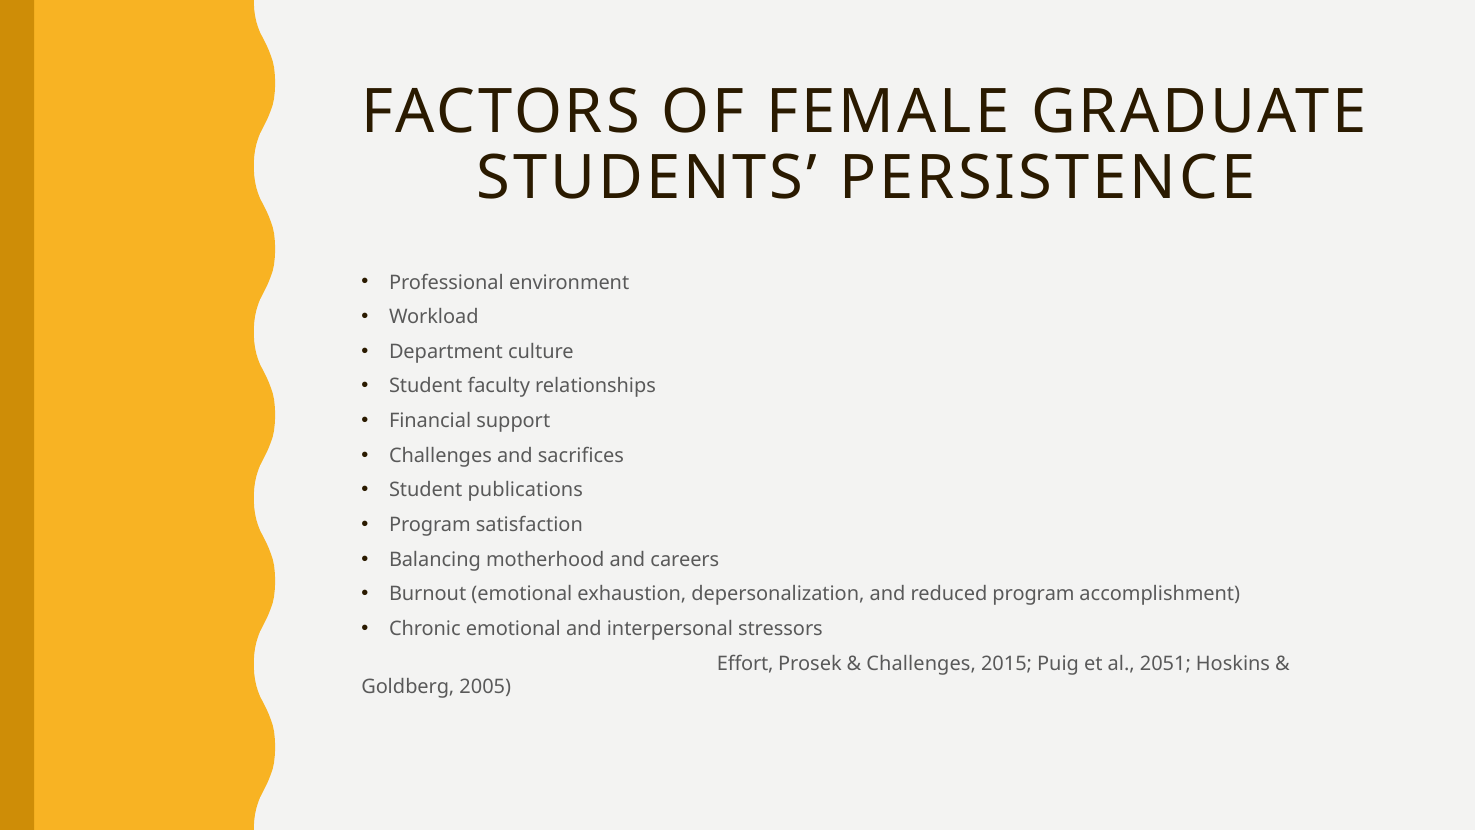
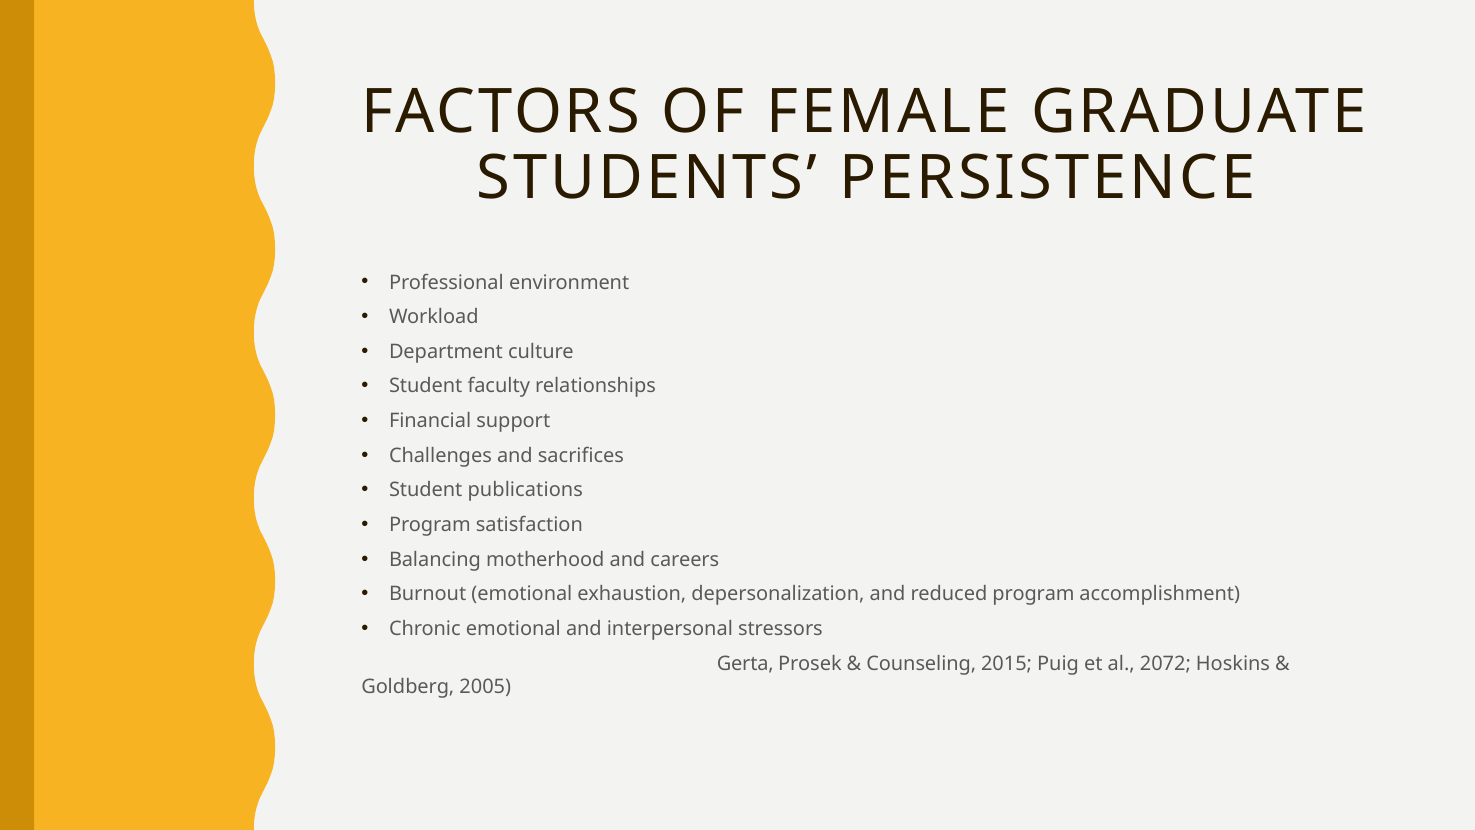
Effort: Effort -> Gerta
Challenges at (921, 663): Challenges -> Counseling
2051: 2051 -> 2072
